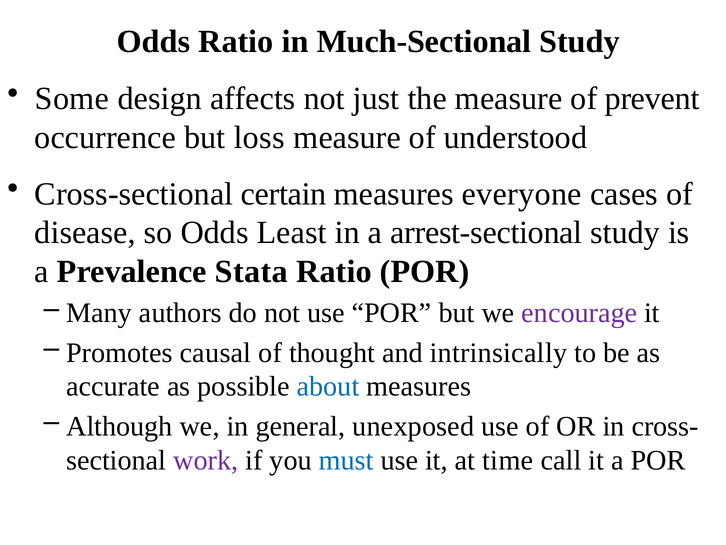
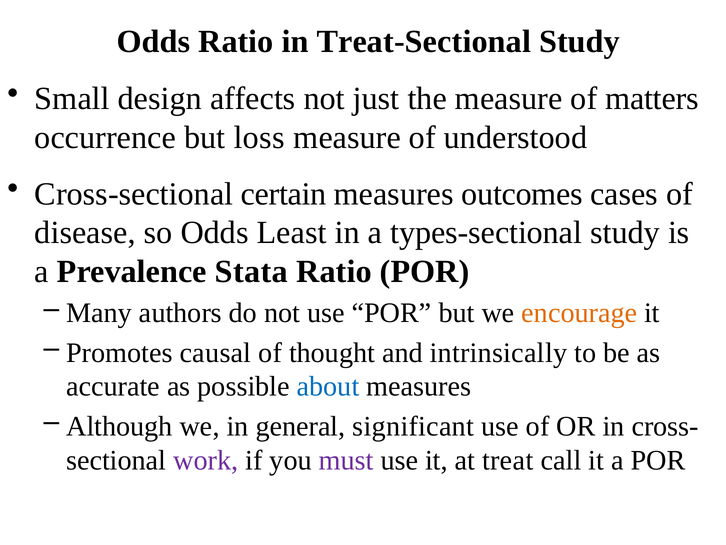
Much-Sectional: Much-Sectional -> Treat-Sectional
Some: Some -> Small
prevent: prevent -> matters
everyone: everyone -> outcomes
arrest-sectional: arrest-sectional -> types-sectional
encourage colour: purple -> orange
unexposed: unexposed -> significant
must colour: blue -> purple
time: time -> treat
